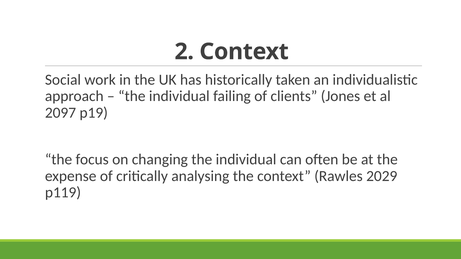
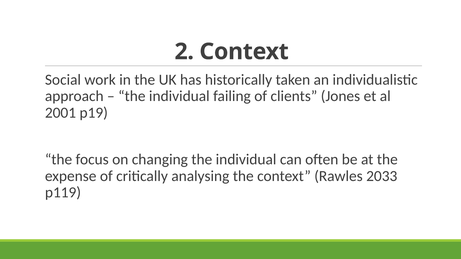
2097: 2097 -> 2001
2029: 2029 -> 2033
